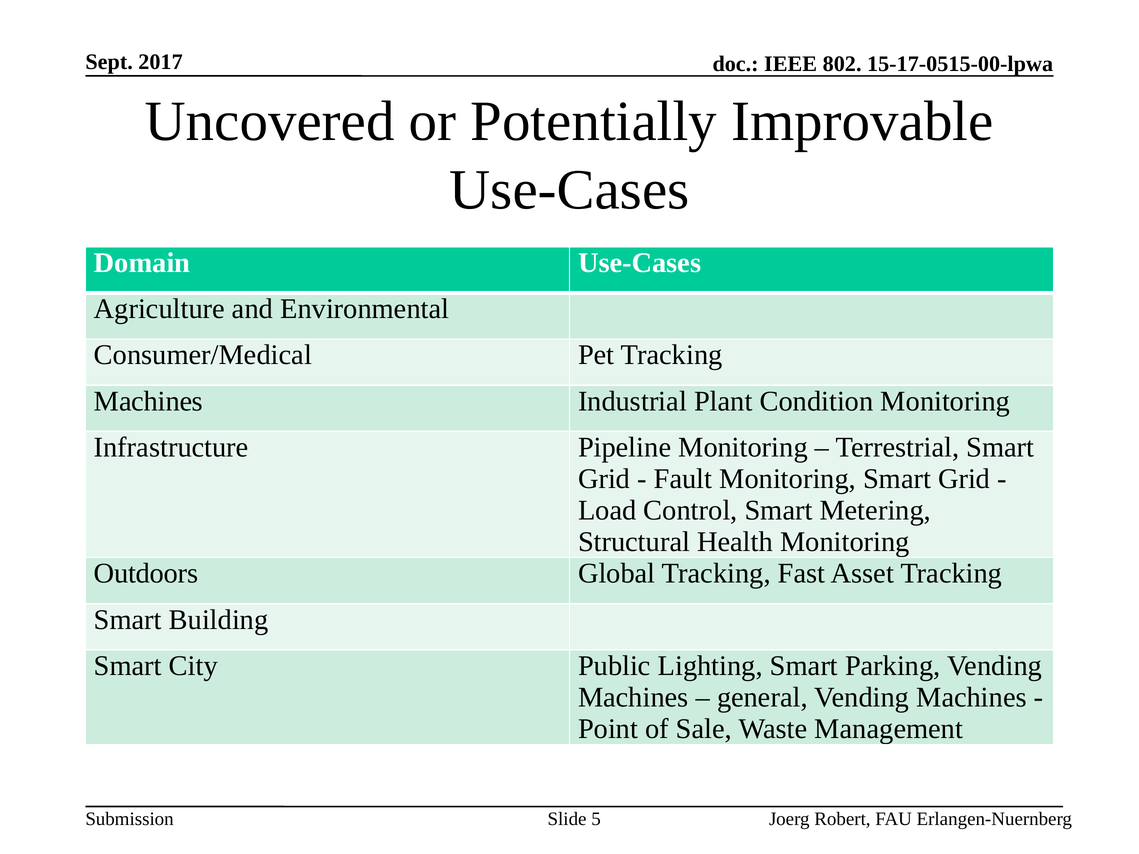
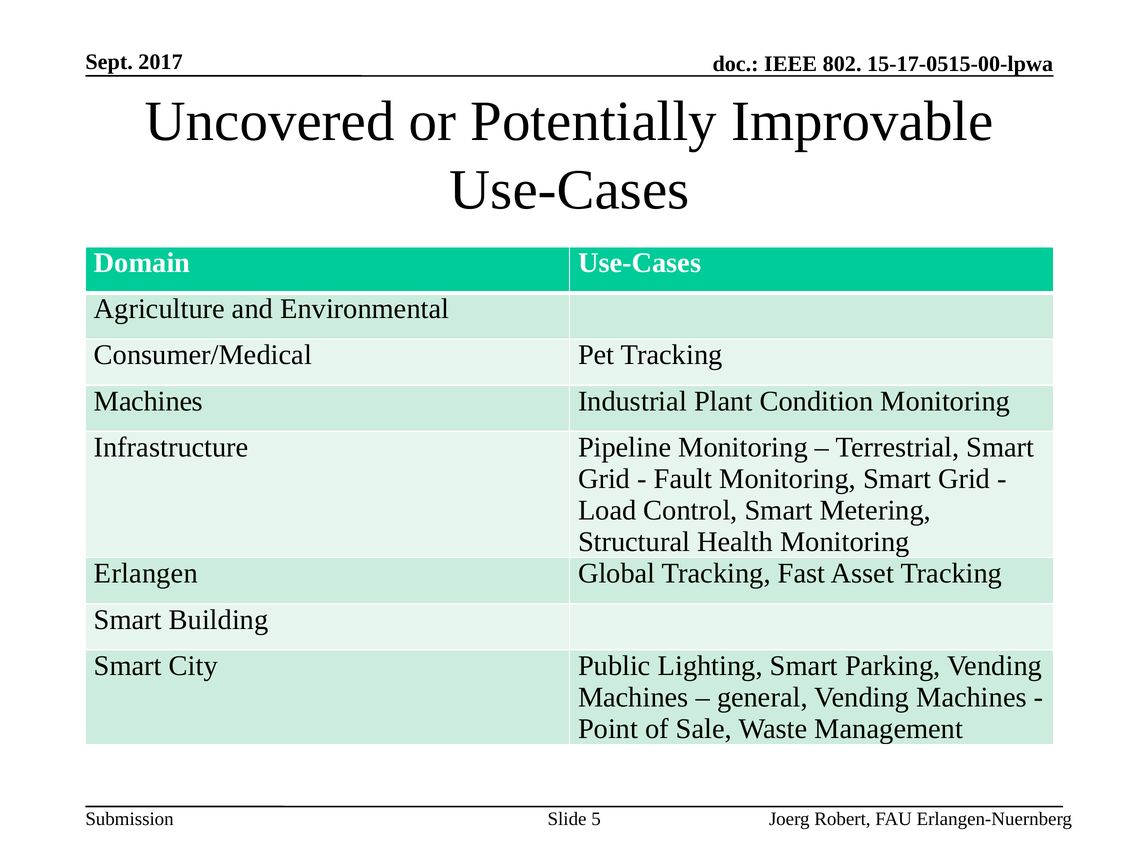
Outdoors: Outdoors -> Erlangen
